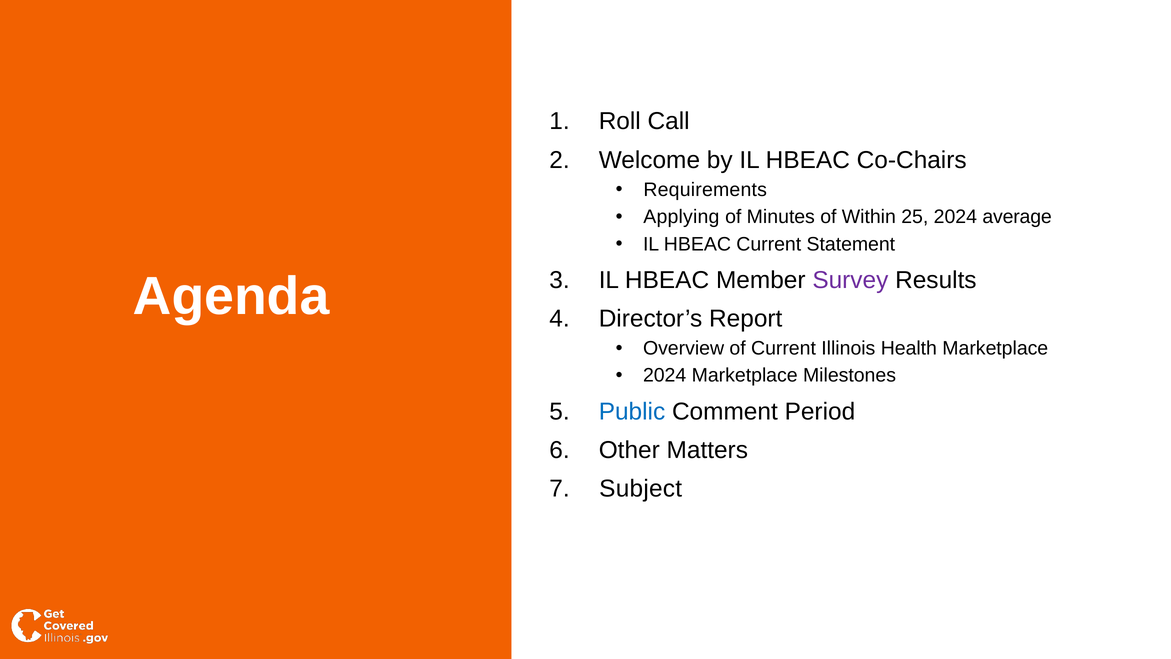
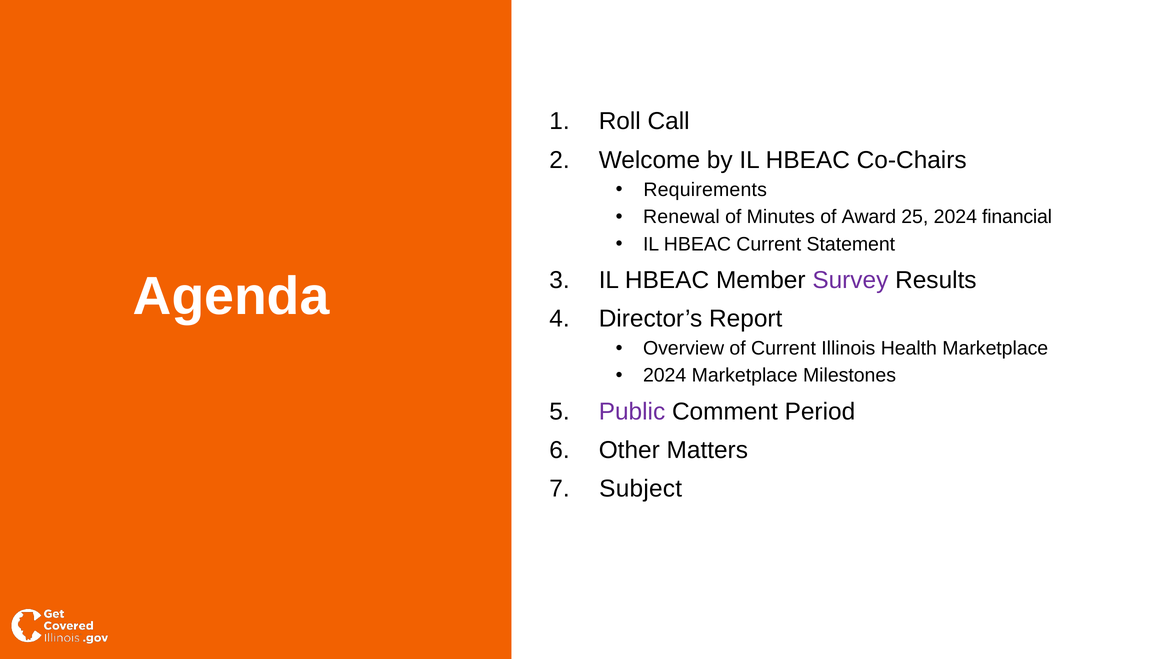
Applying: Applying -> Renewal
Within: Within -> Award
average: average -> financial
Public colour: blue -> purple
